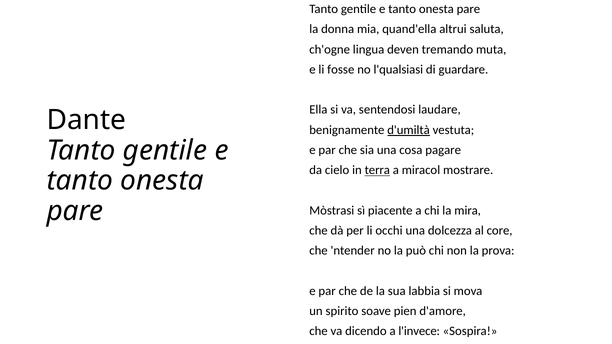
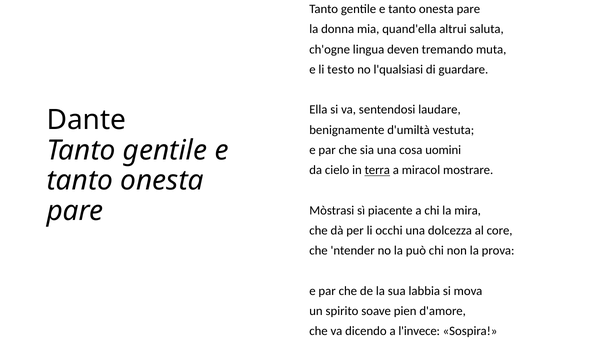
fosse: fosse -> testo
d'umiltà underline: present -> none
pagare: pagare -> uomini
